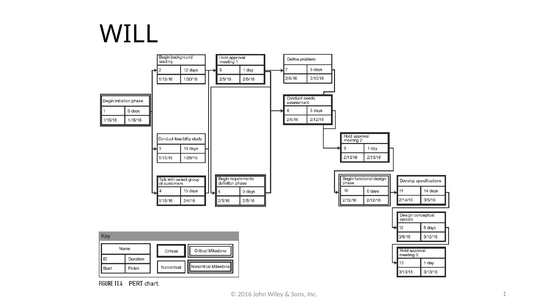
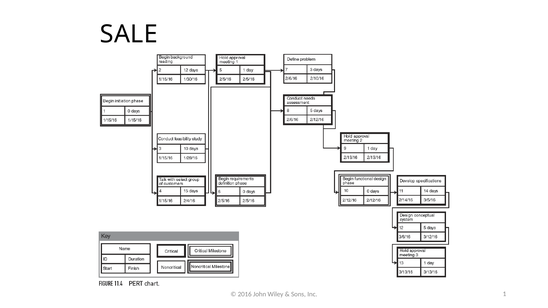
WILL: WILL -> SALE
